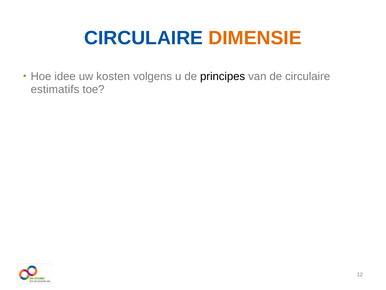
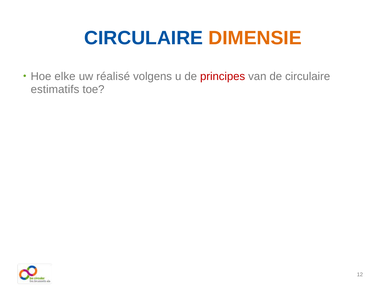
idee: idee -> elke
kosten: kosten -> réalisé
principes colour: black -> red
